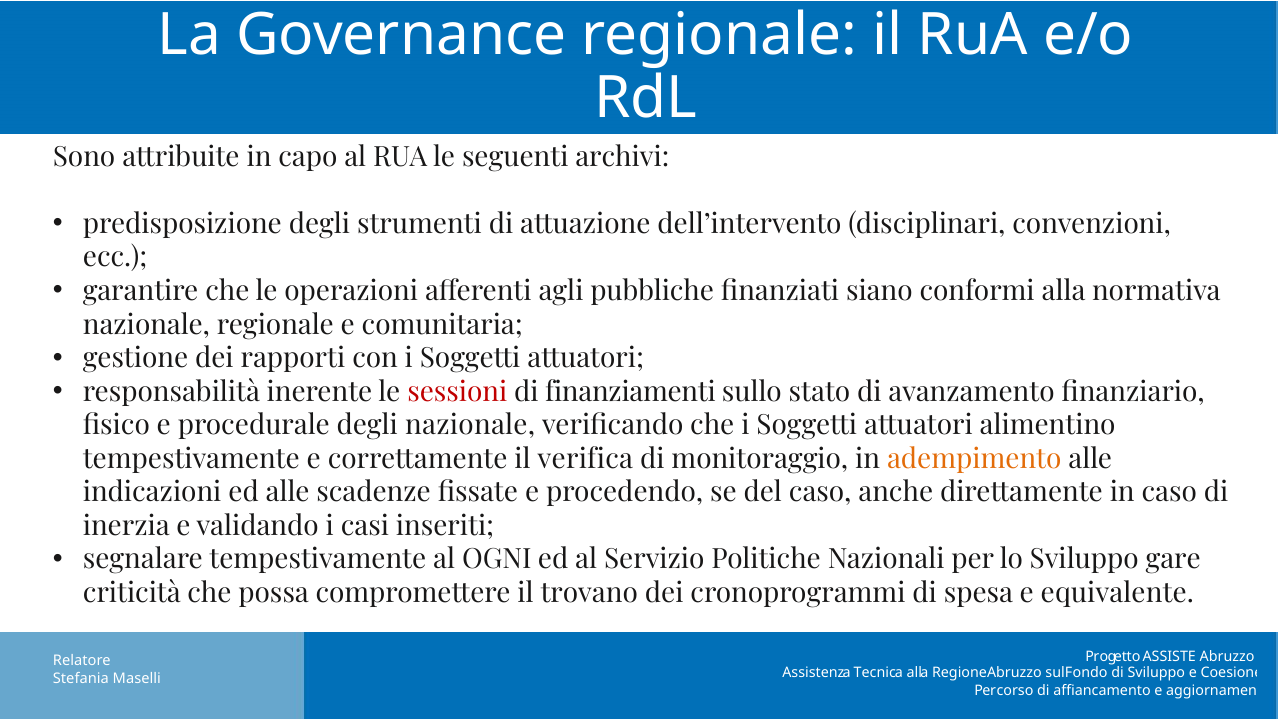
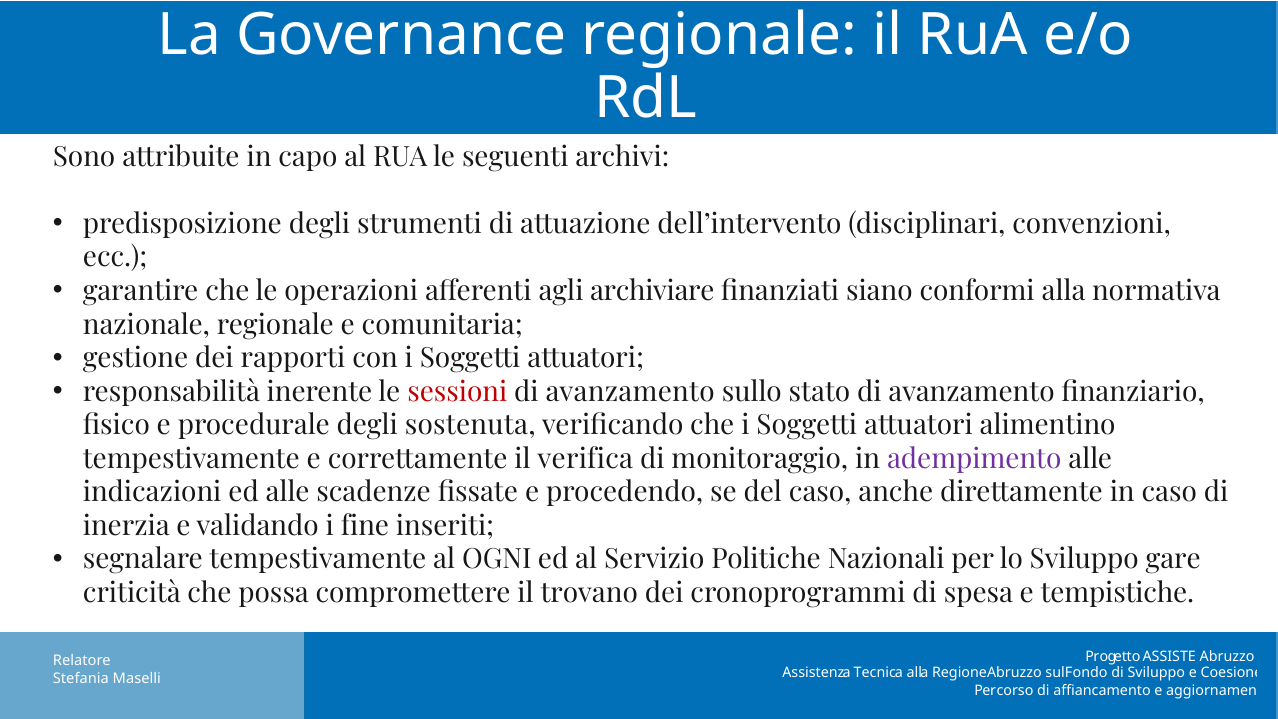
pubbliche: pubbliche -> archiviare
finanziamenti at (630, 392): finanziamenti -> avanzamento
degli nazionale: nazionale -> sostenuta
adempimento colour: orange -> purple
casi: casi -> fine
equivalente: equivalente -> tempistiche
